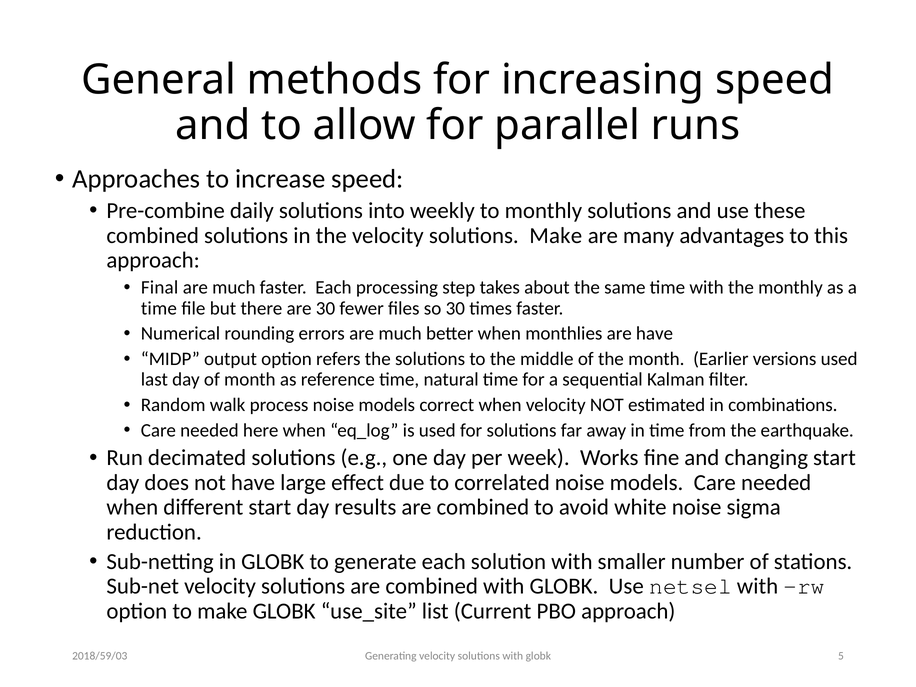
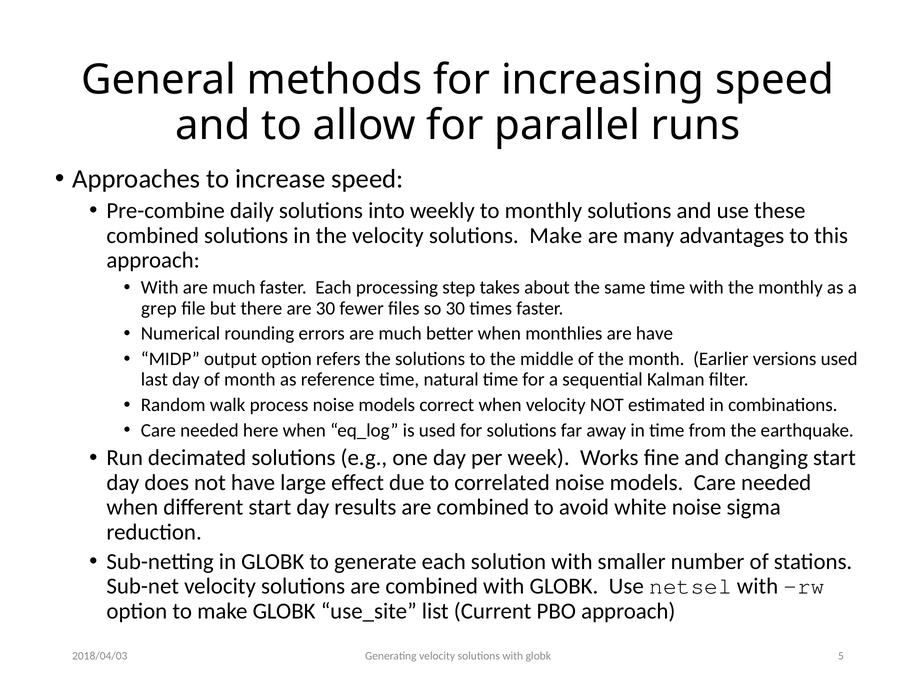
Final at (160, 288): Final -> With
time at (159, 308): time -> grep
2018/59/03: 2018/59/03 -> 2018/04/03
